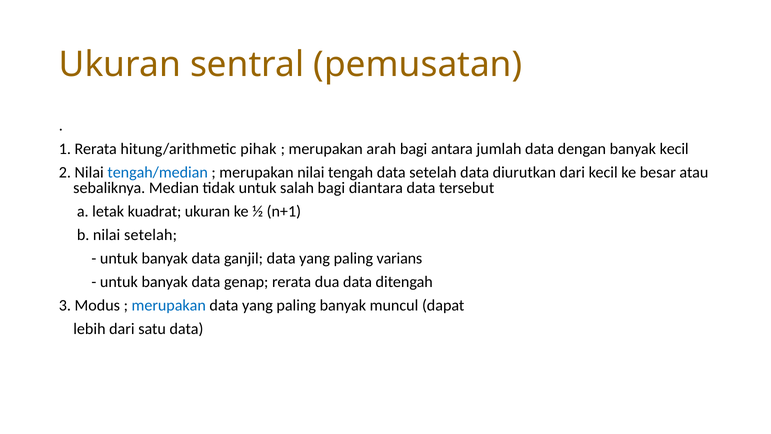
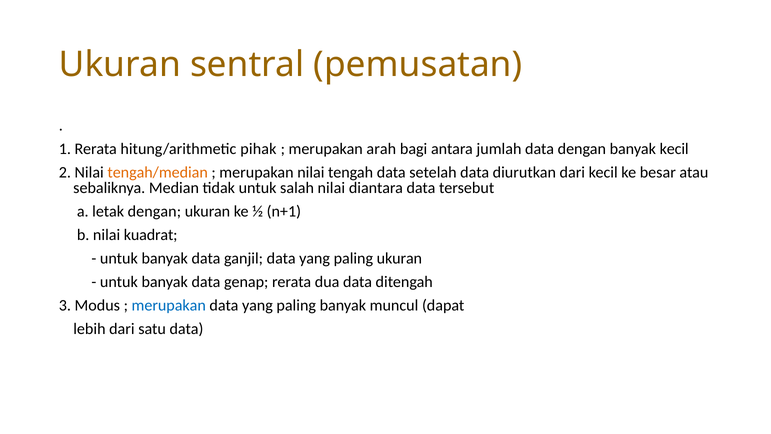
tengah/median colour: blue -> orange
salah bagi: bagi -> nilai
letak kuadrat: kuadrat -> dengan
nilai setelah: setelah -> kuadrat
paling varians: varians -> ukuran
